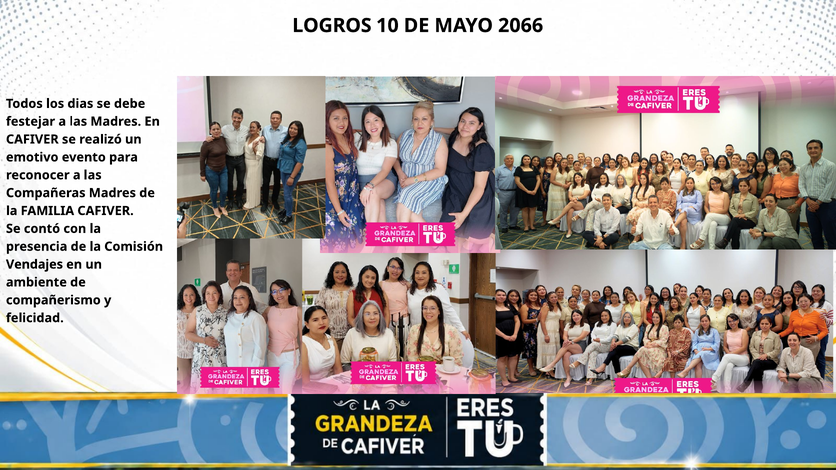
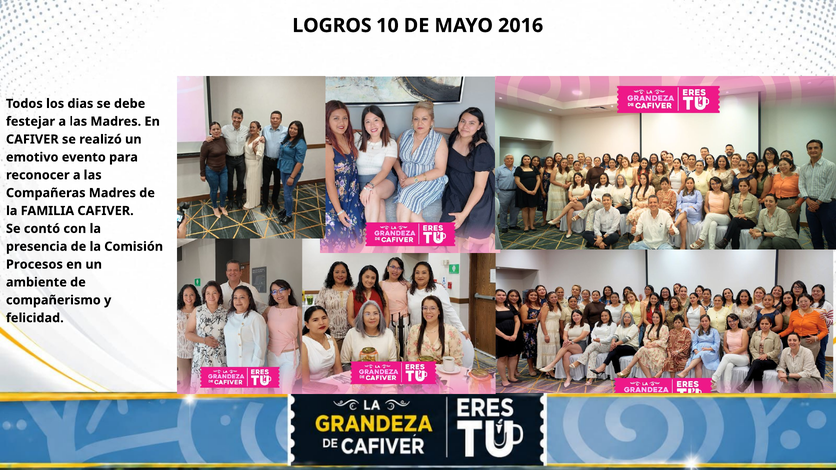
2066: 2066 -> 2016
Vendajes: Vendajes -> Procesos
